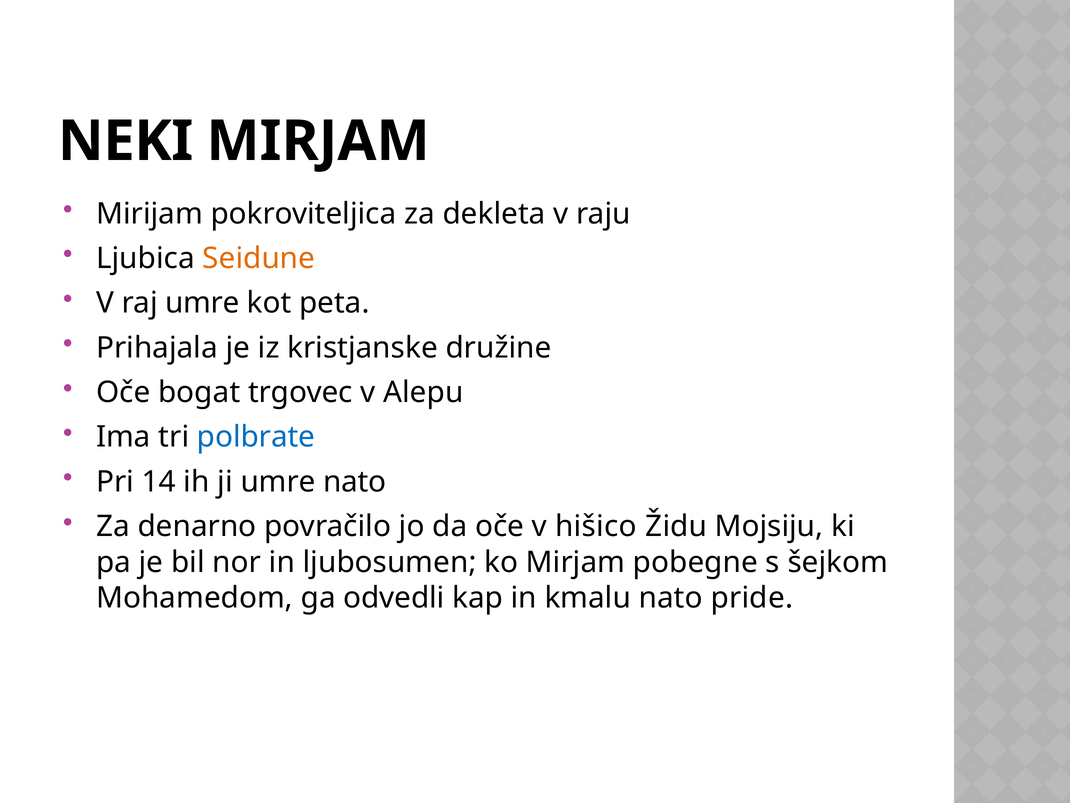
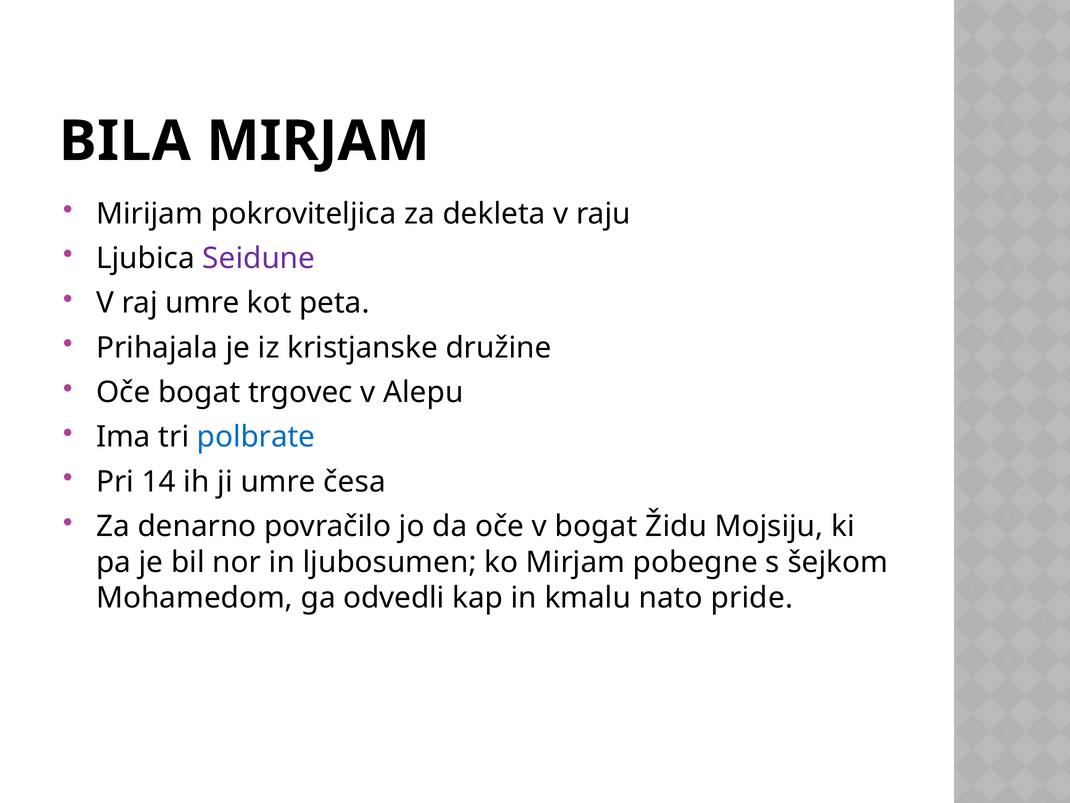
NEKI: NEKI -> BILA
Seidune colour: orange -> purple
umre nato: nato -> česa
v hišico: hišico -> bogat
